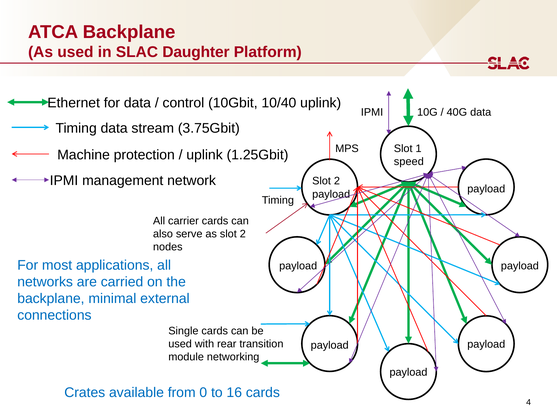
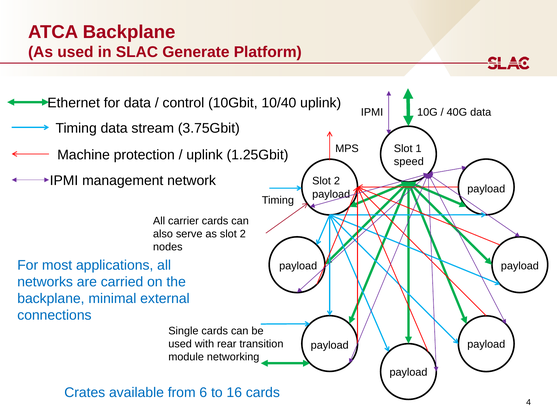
Daughter: Daughter -> Generate
0: 0 -> 6
